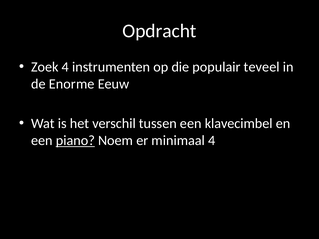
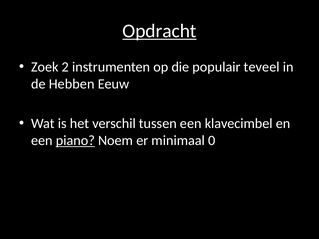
Opdracht underline: none -> present
Zoek 4: 4 -> 2
Enorme: Enorme -> Hebben
minimaal 4: 4 -> 0
